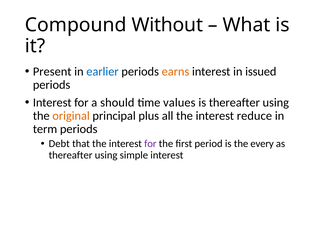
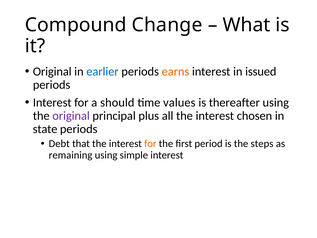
Without: Without -> Change
Present at (52, 71): Present -> Original
original at (71, 116) colour: orange -> purple
reduce: reduce -> chosen
term: term -> state
for at (150, 144) colour: purple -> orange
every: every -> steps
thereafter at (71, 155): thereafter -> remaining
